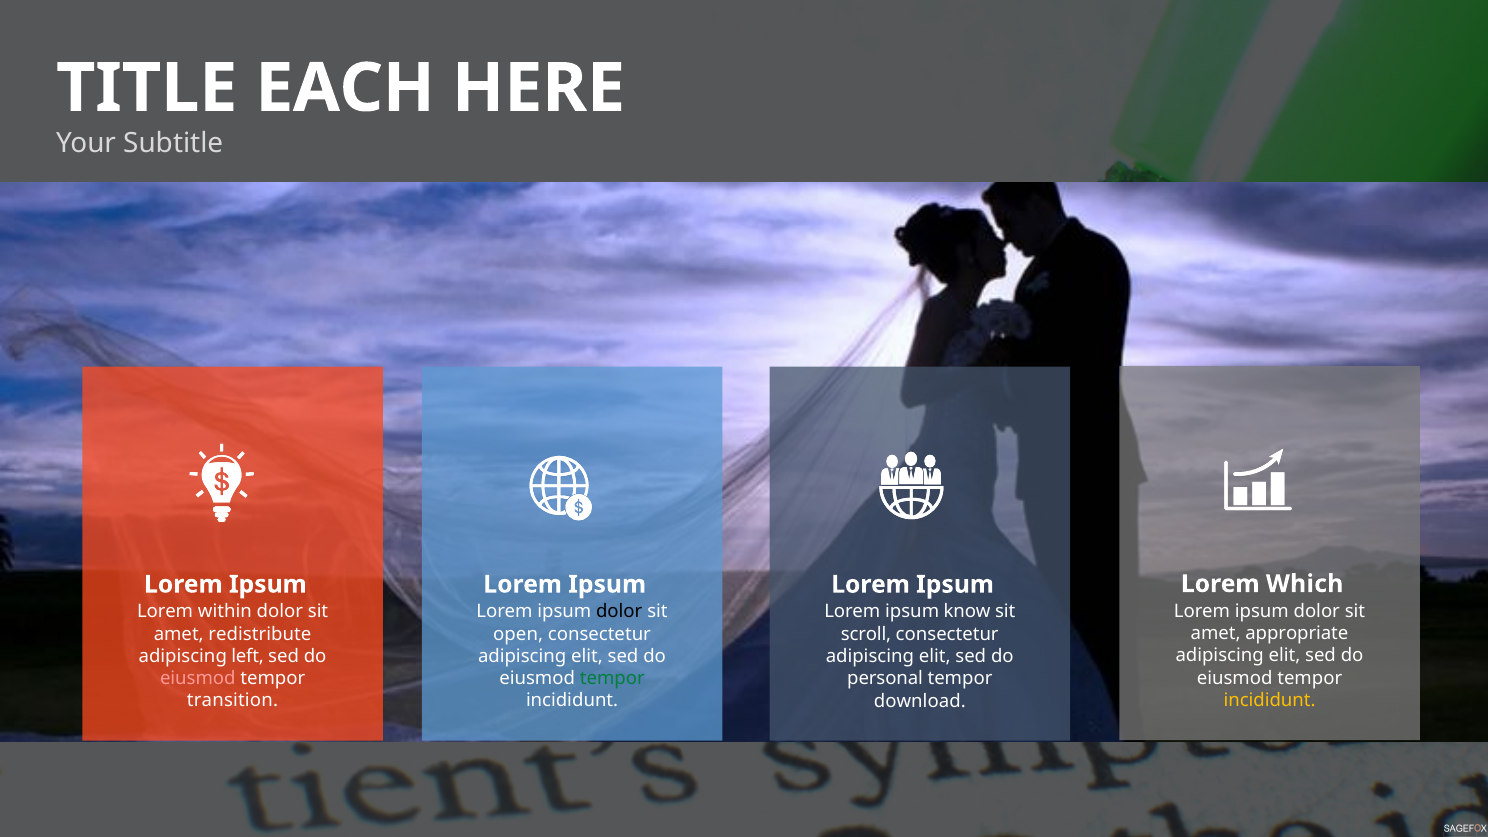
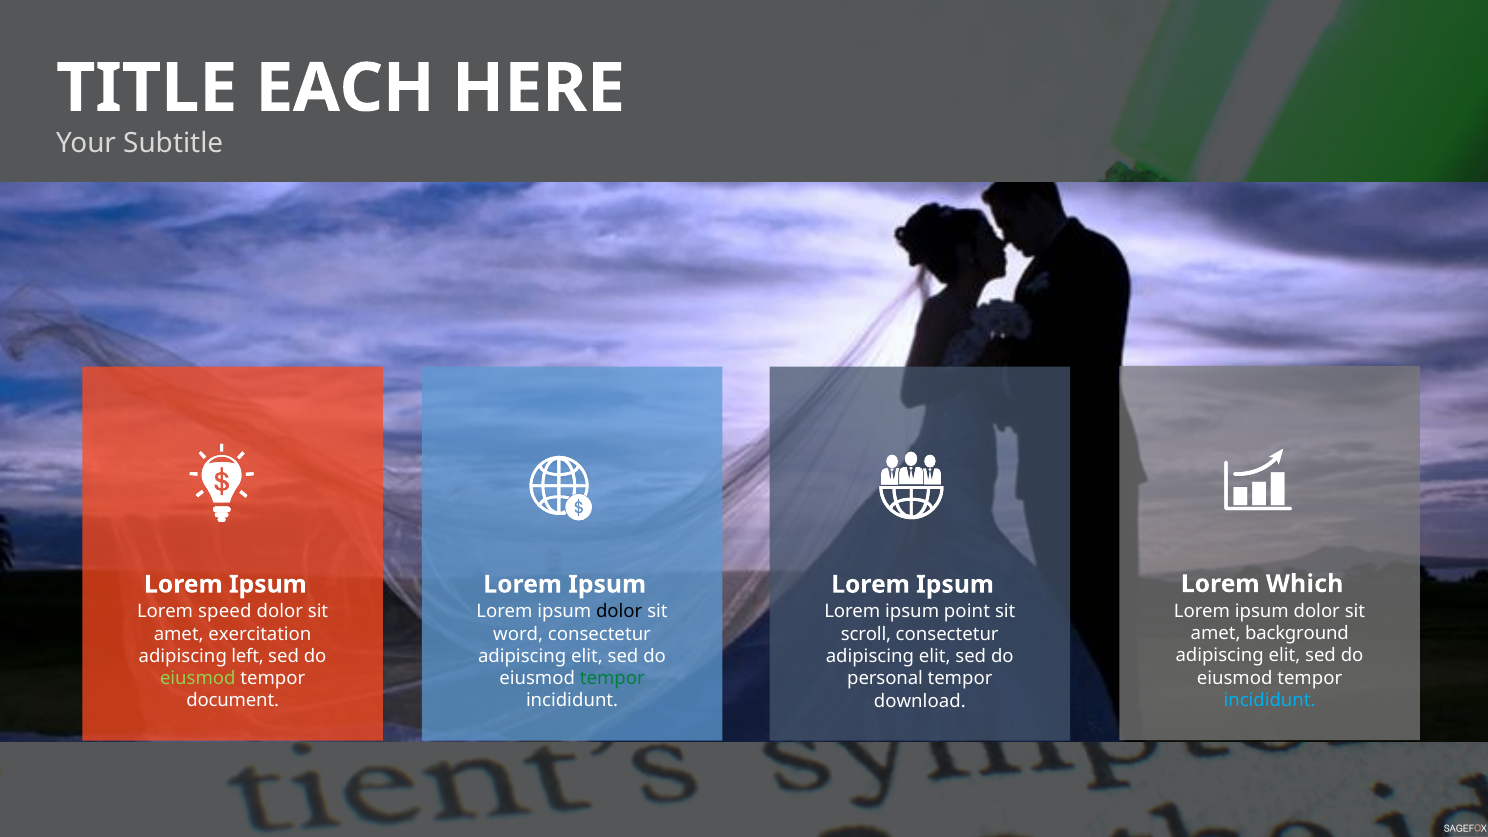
within: within -> speed
know: know -> point
appropriate: appropriate -> background
redistribute: redistribute -> exercitation
open: open -> word
eiusmod at (198, 679) colour: pink -> light green
incididunt at (1270, 700) colour: yellow -> light blue
transition: transition -> document
